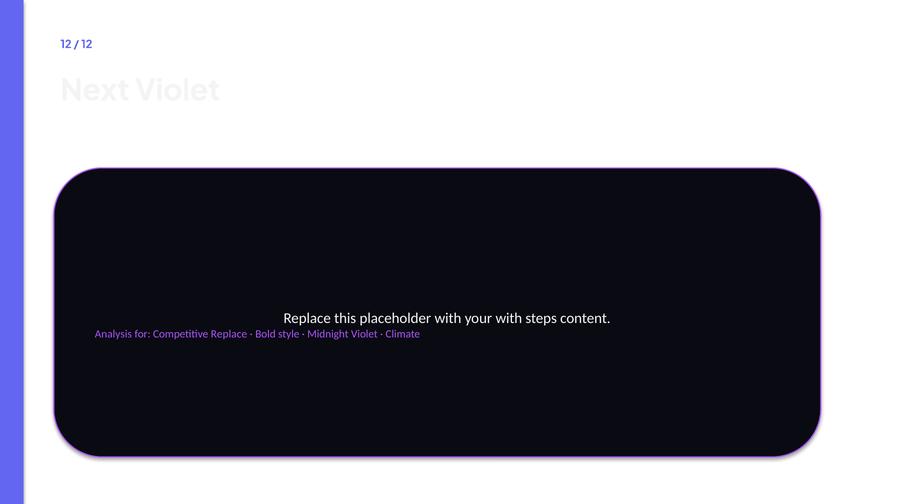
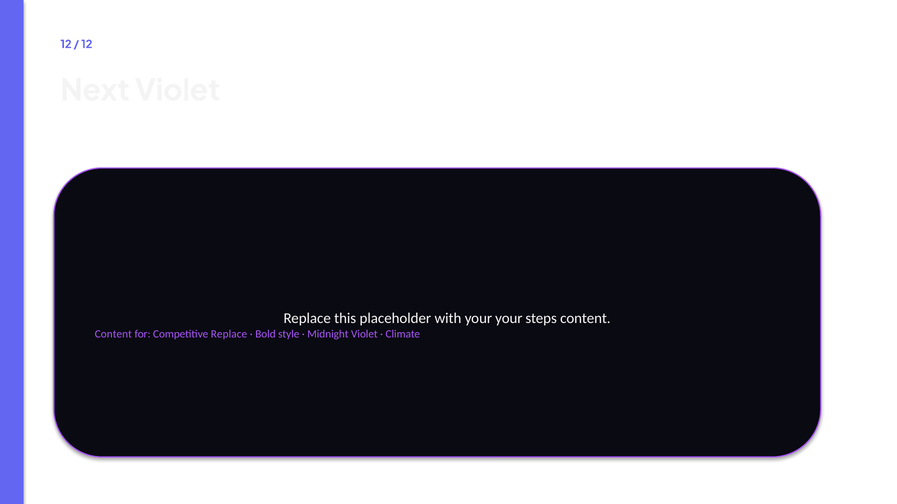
your with: with -> your
Analysis at (113, 334): Analysis -> Content
